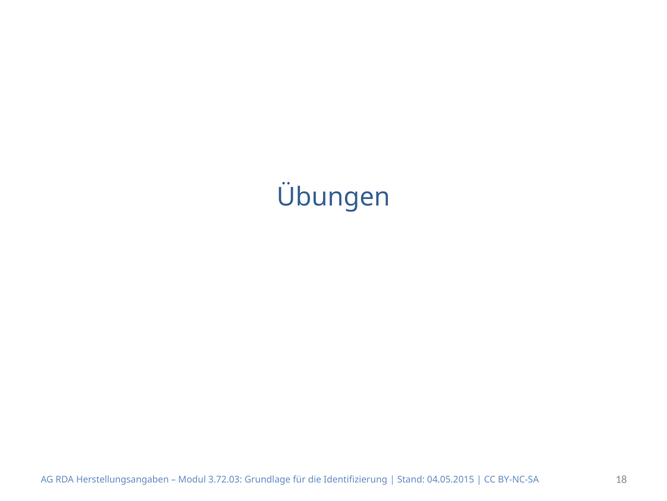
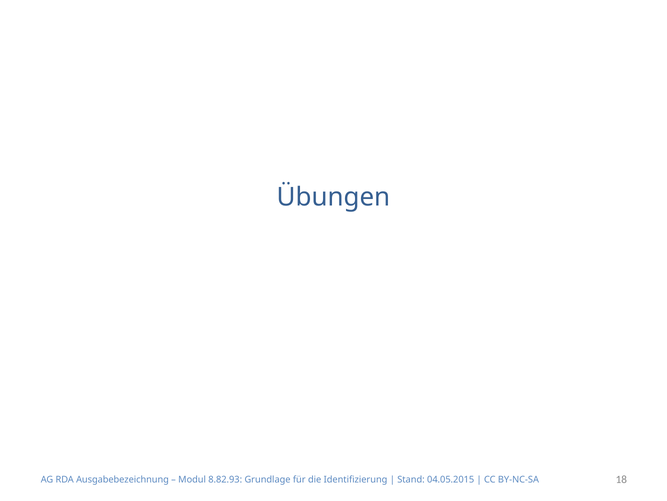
Herstellungsangaben: Herstellungsangaben -> Ausgabebezeichnung
3.72.03: 3.72.03 -> 8.82.93
